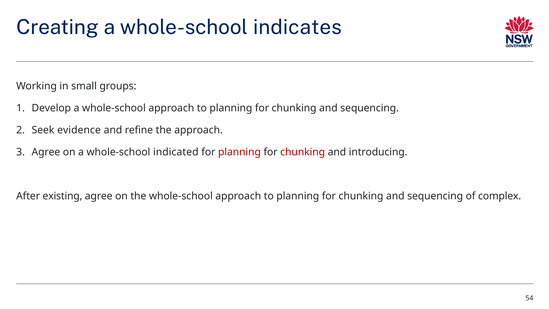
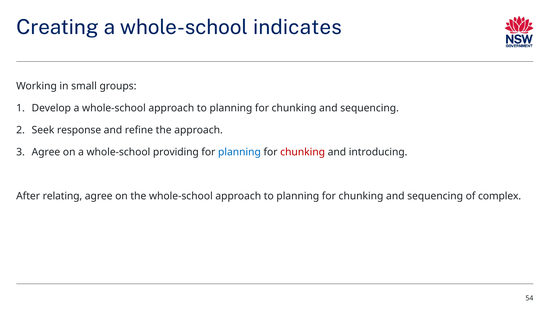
evidence: evidence -> response
indicated: indicated -> providing
planning at (239, 152) colour: red -> blue
existing: existing -> relating
